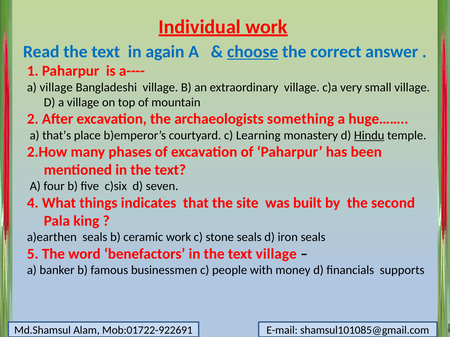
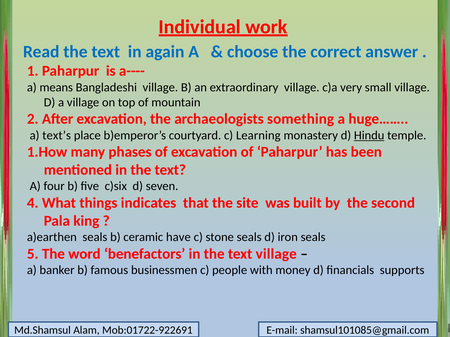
choose underline: present -> none
village at (56, 87): village -> means
that’s: that’s -> text’s
2.How: 2.How -> 1.How
ceramic work: work -> have
